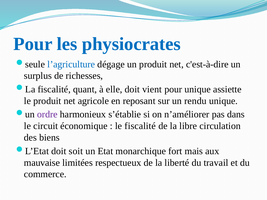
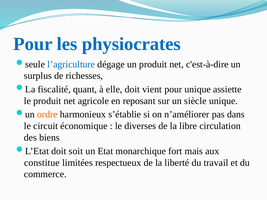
rendu: rendu -> siècle
ordre colour: purple -> orange
le fiscalité: fiscalité -> diverses
mauvaise: mauvaise -> constitue
